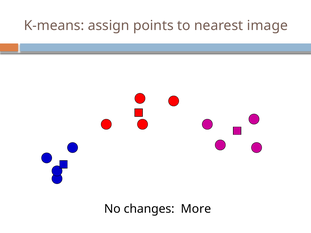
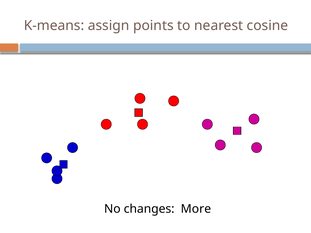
image: image -> cosine
